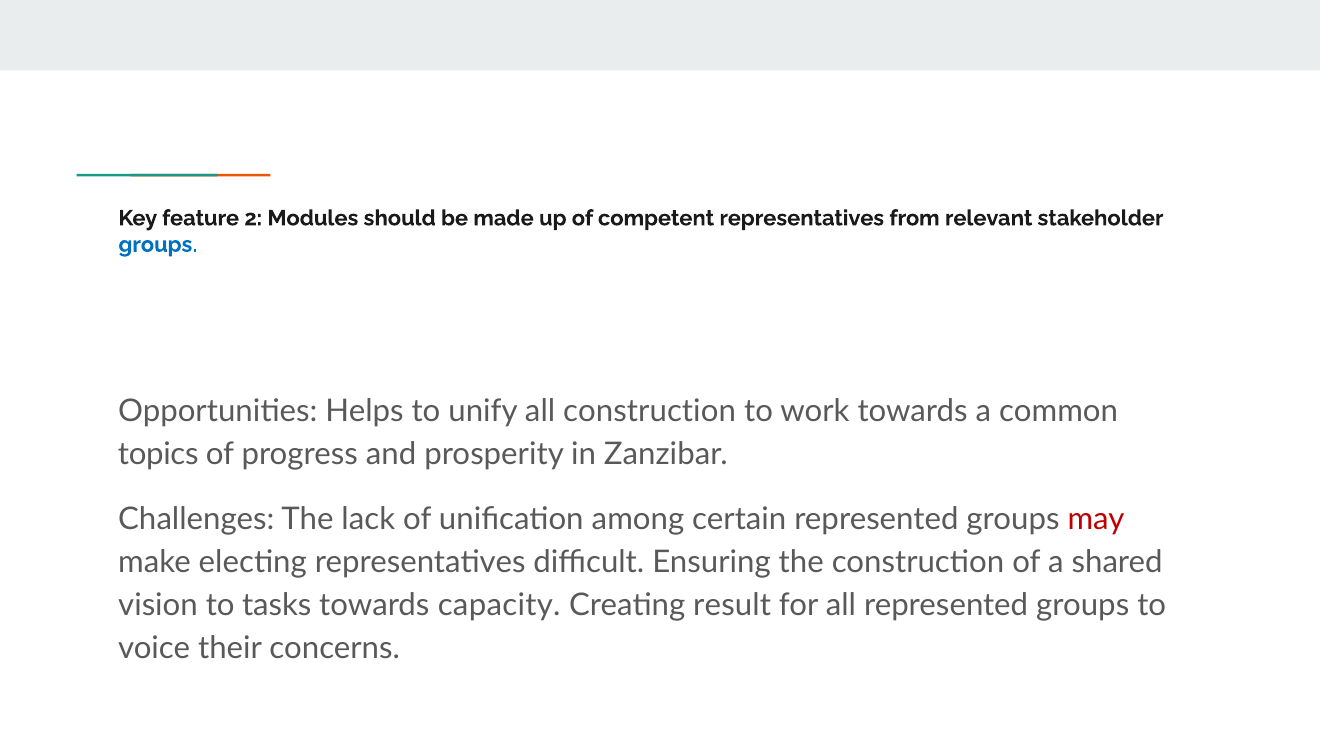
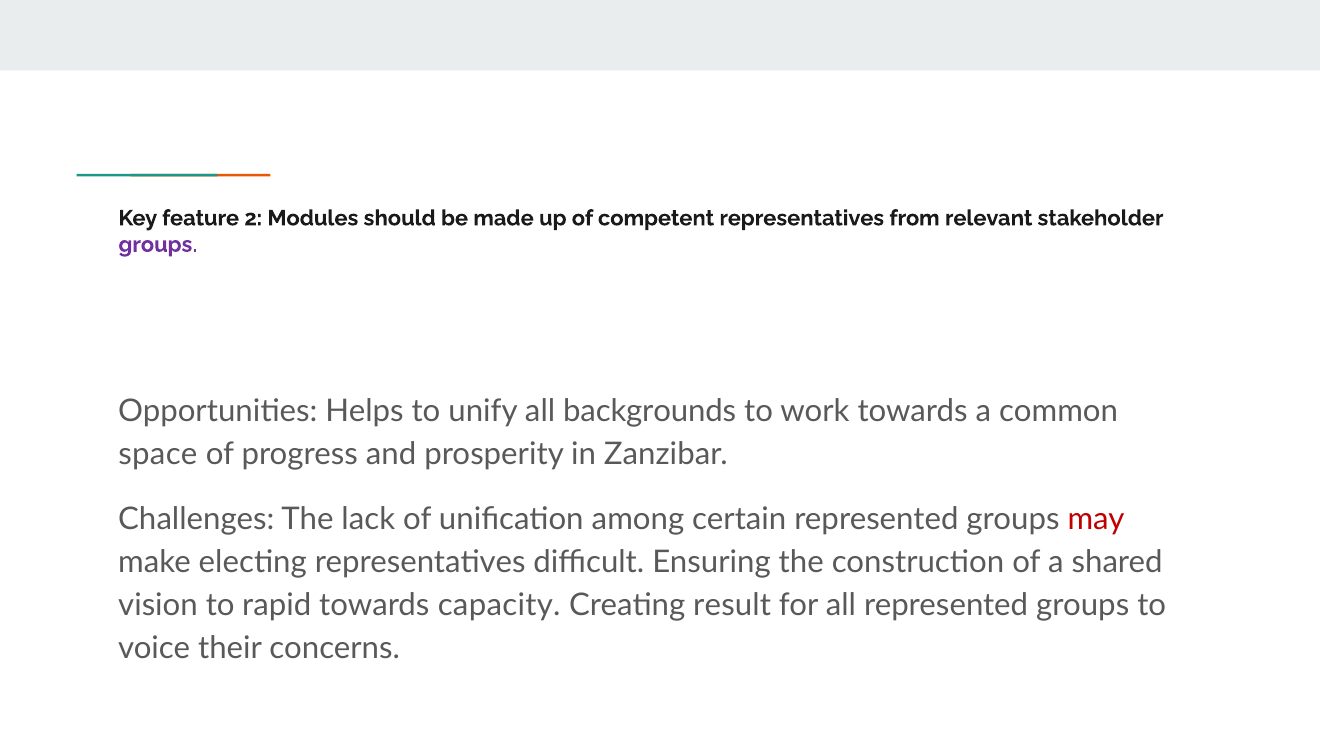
groups at (158, 245) colour: blue -> purple
all construction: construction -> backgrounds
topics: topics -> space
tasks: tasks -> rapid
